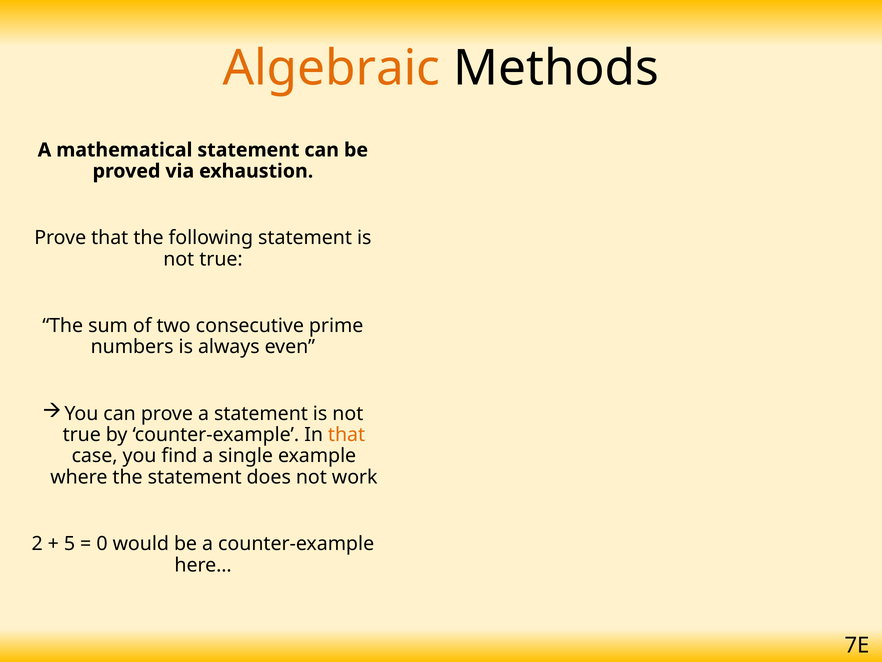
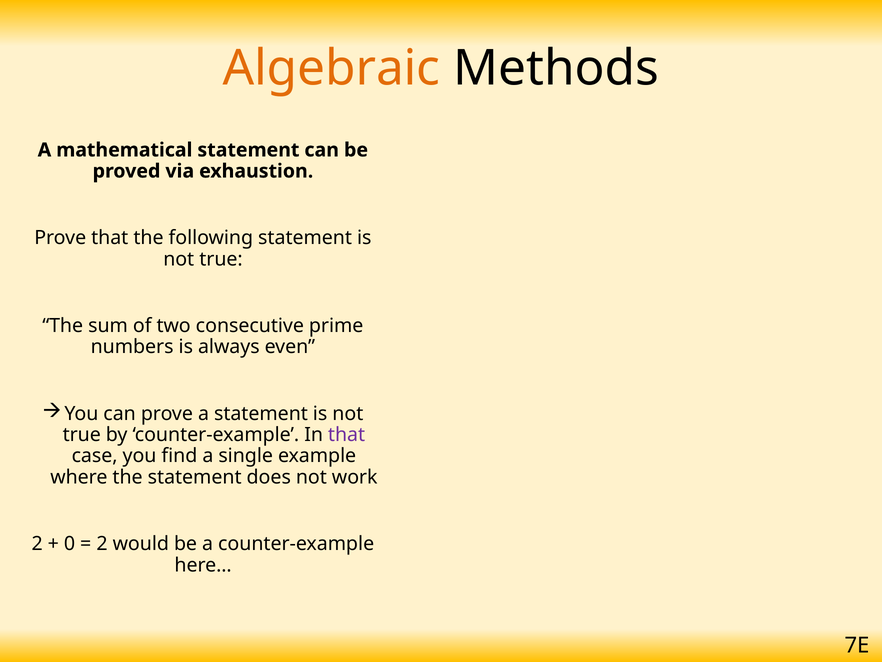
that at (347, 435) colour: orange -> purple
5: 5 -> 0
0 at (102, 544): 0 -> 2
